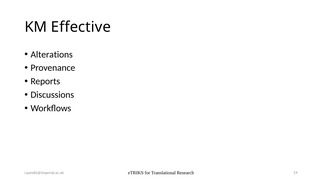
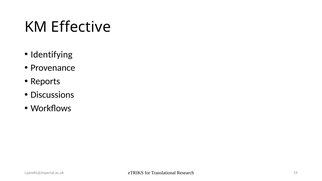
Alterations: Alterations -> Identifying
